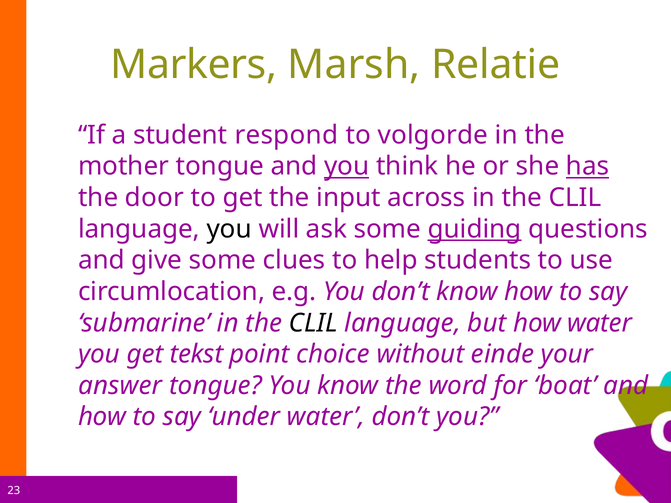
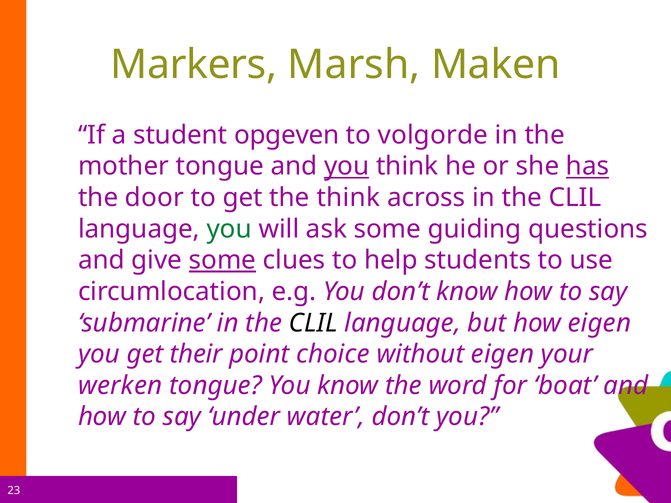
Relatie: Relatie -> Maken
respond: respond -> opgeven
the input: input -> think
you at (229, 229) colour: black -> green
guiding underline: present -> none
some at (223, 260) underline: none -> present
how water: water -> eigen
tekst: tekst -> their
without einde: einde -> eigen
answer: answer -> werken
